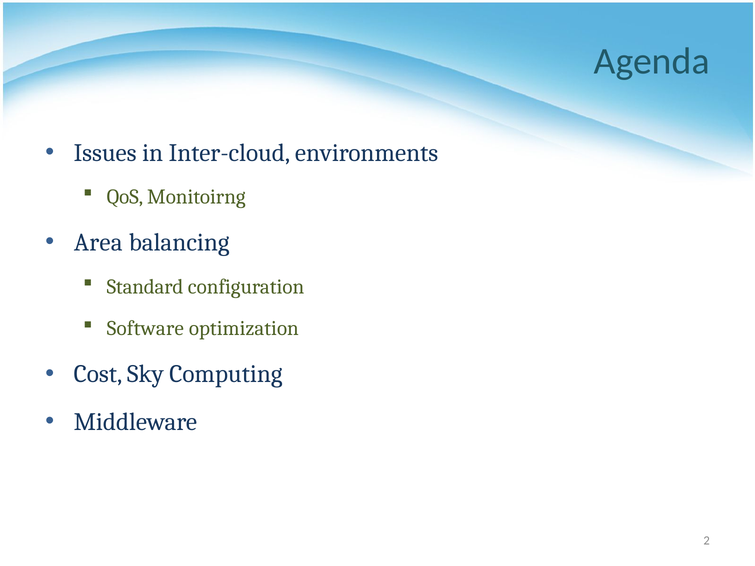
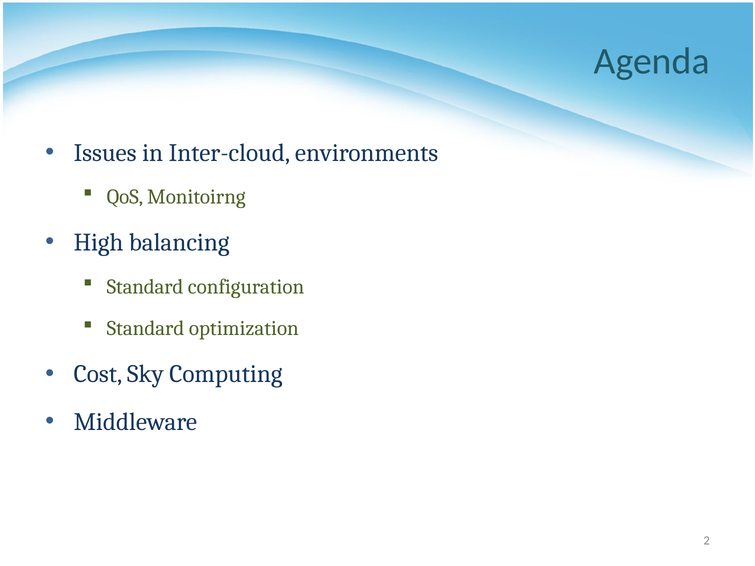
Area: Area -> High
Software at (145, 329): Software -> Standard
